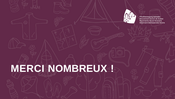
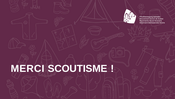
NOMBREUX: NOMBREUX -> SCOUTISME
